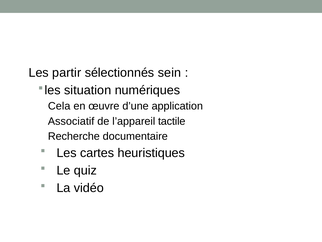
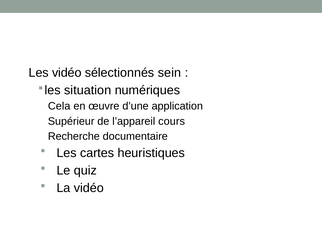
Les partir: partir -> vidéo
Associatif: Associatif -> Supérieur
tactile: tactile -> cours
